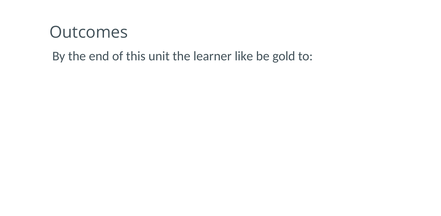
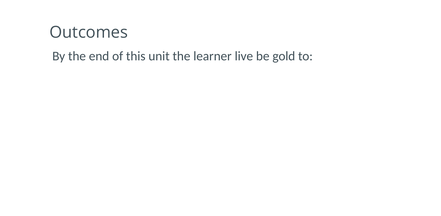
like: like -> live
